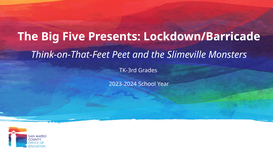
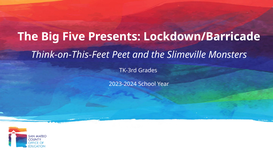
Think-on-That-Feet: Think-on-That-Feet -> Think-on-This-Feet
